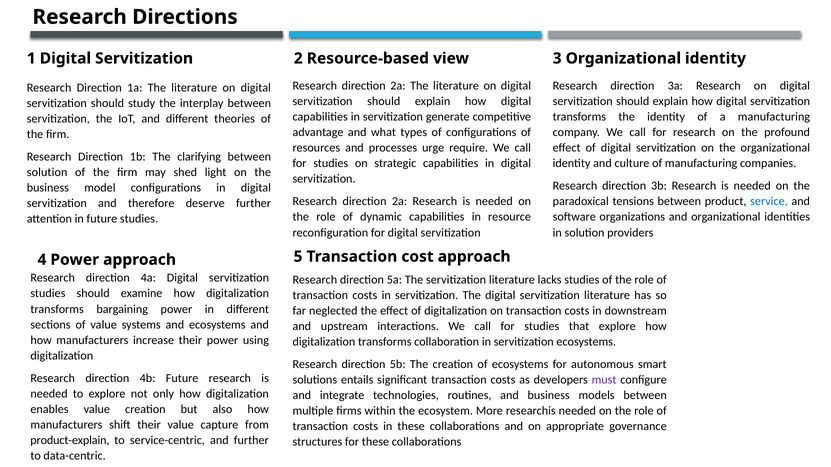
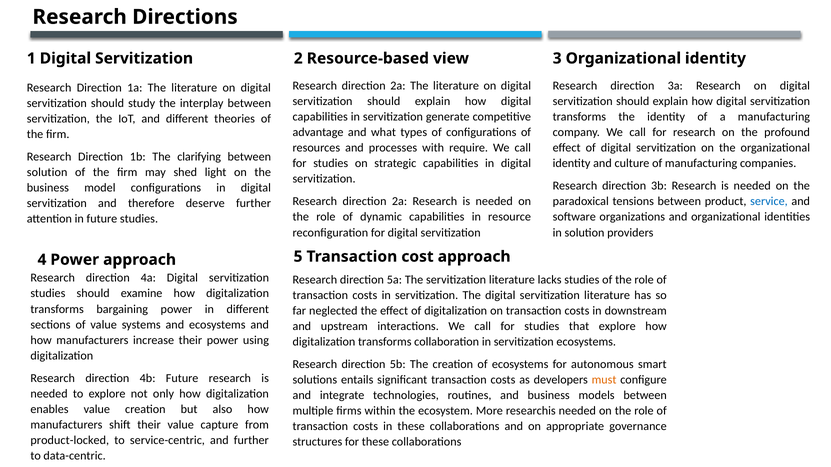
urge: urge -> with
must colour: purple -> orange
product-explain: product-explain -> product-locked
